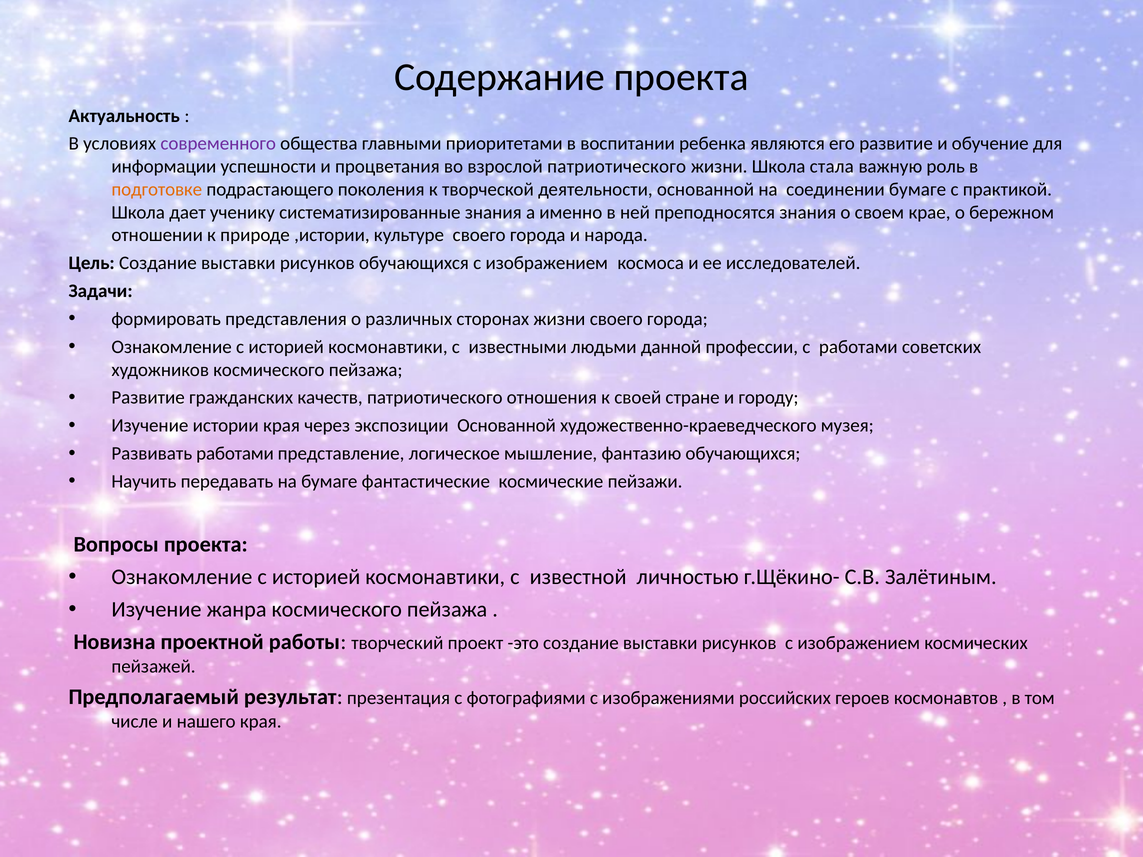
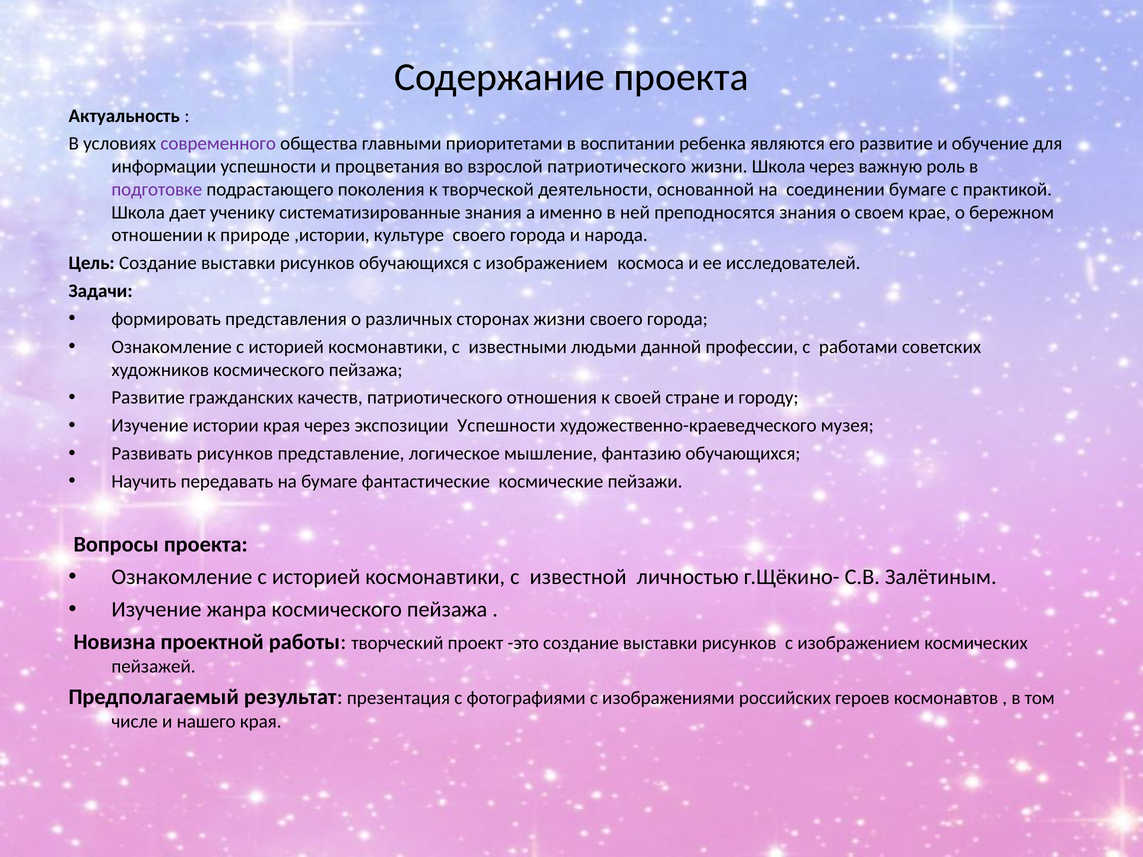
Школа стала: стала -> через
подготовке colour: orange -> purple
экспозиции Основанной: Основанной -> Успешности
Развивать работами: работами -> рисунков
